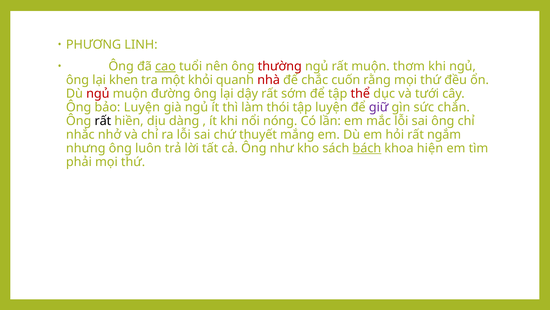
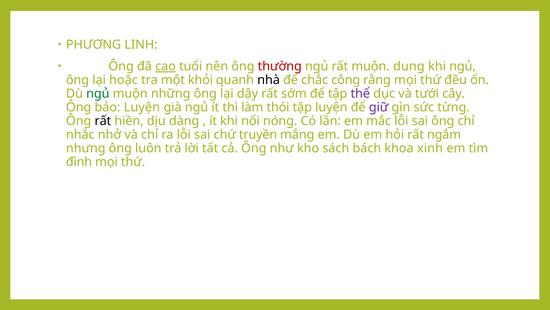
thơm: thơm -> dung
khen: khen -> hoặc
nhà colour: red -> black
cuốn: cuốn -> công
ngủ at (98, 94) colour: red -> green
đường: đường -> những
thể colour: red -> purple
chắn: chắn -> từng
thuyết: thuyết -> truyền
bách underline: present -> none
hiện: hiện -> xinh
phải: phải -> đình
